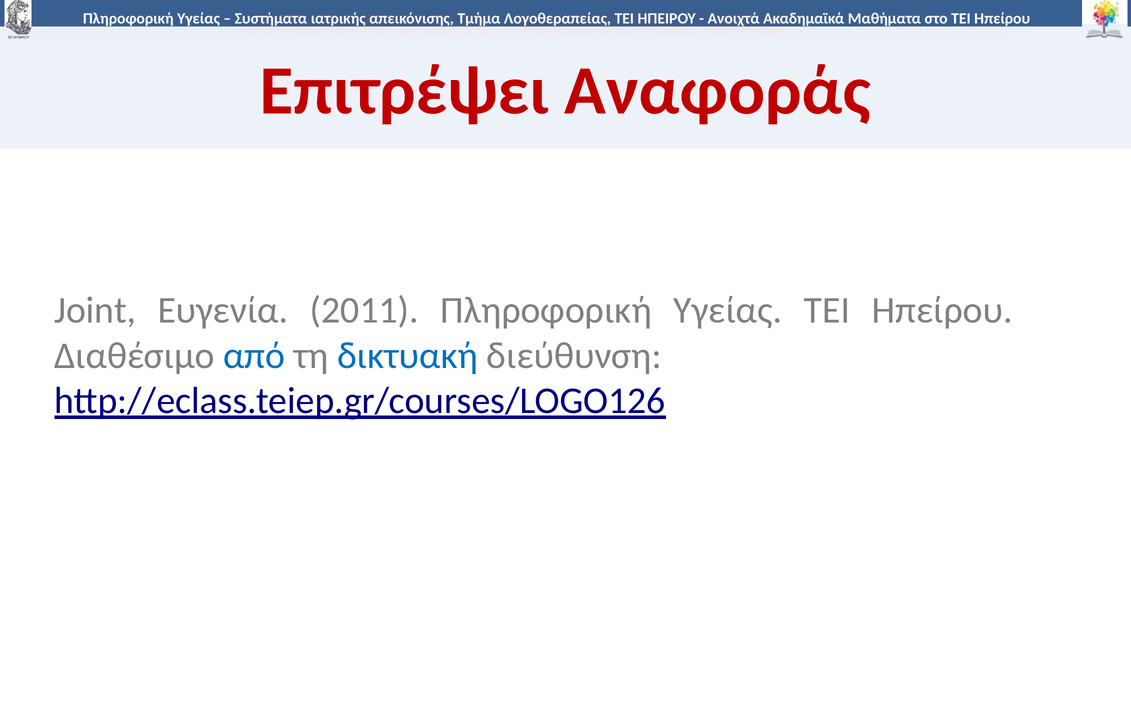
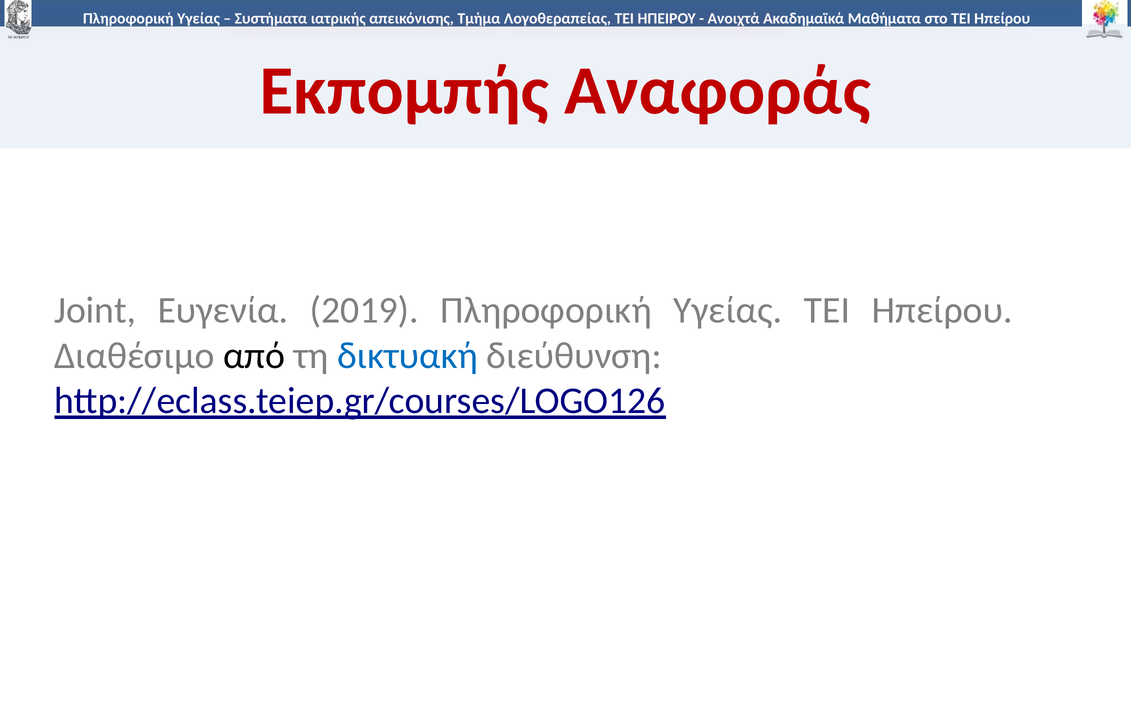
Επιτρέψει: Επιτρέψει -> Εκπομπής
2011: 2011 -> 2019
από colour: blue -> black
